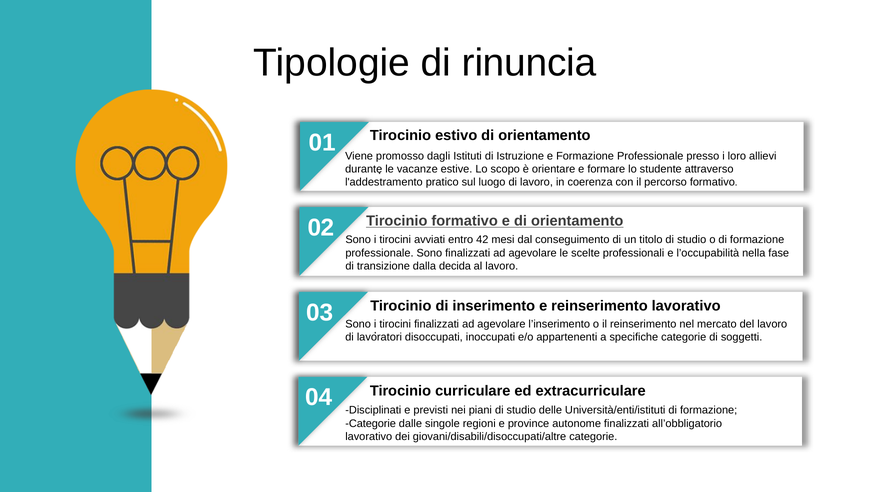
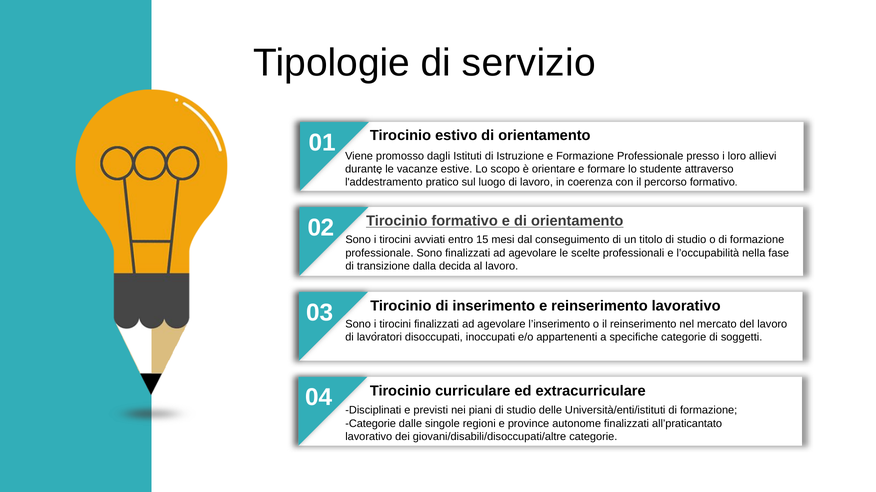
rinuncia: rinuncia -> servizio
42: 42 -> 15
all’obbligatorio: all’obbligatorio -> all’praticantato
